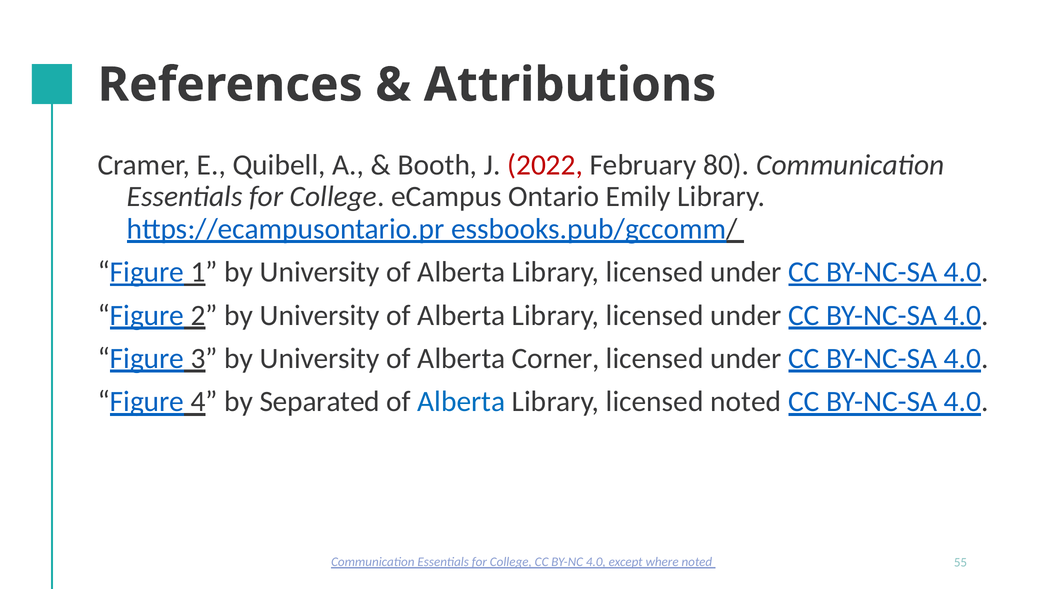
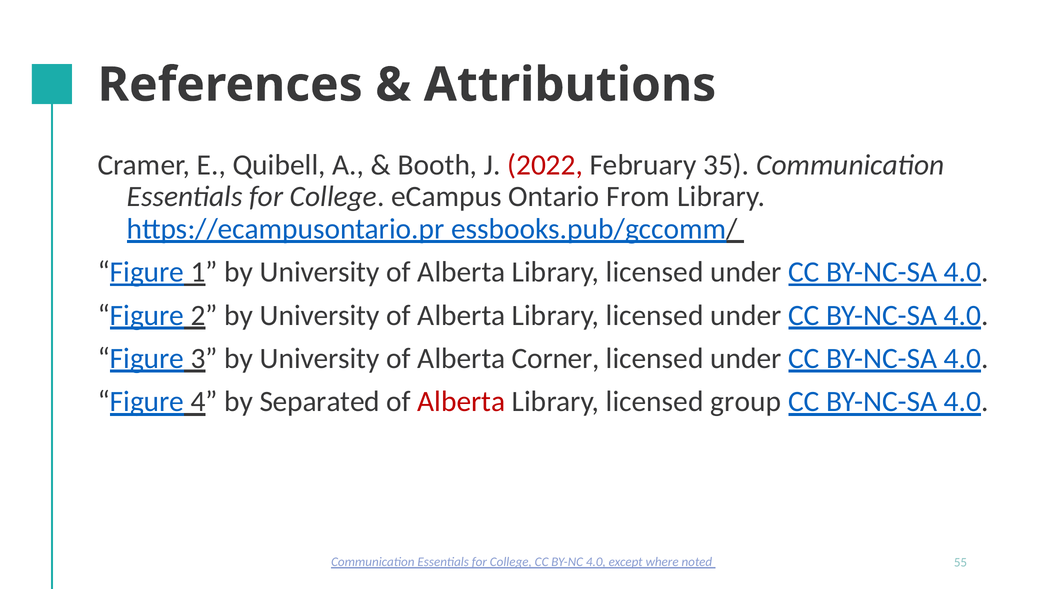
80: 80 -> 35
Emily: Emily -> From
Alberta at (461, 402) colour: blue -> red
licensed noted: noted -> group
